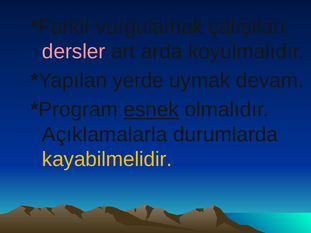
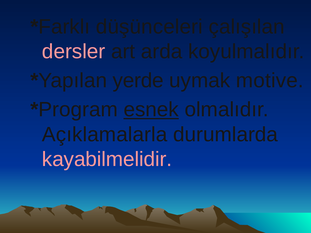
vurgulamak: vurgulamak -> düşünceleri
devam: devam -> motive
kayabilmelidir colour: yellow -> pink
